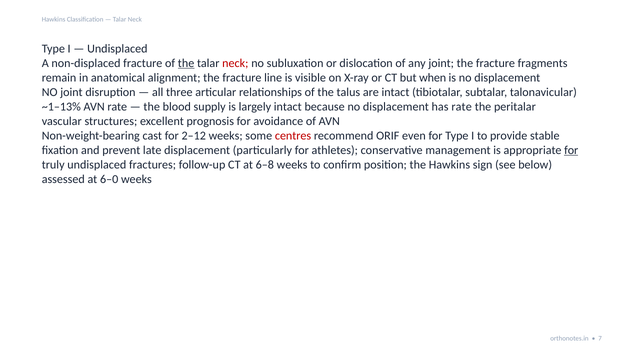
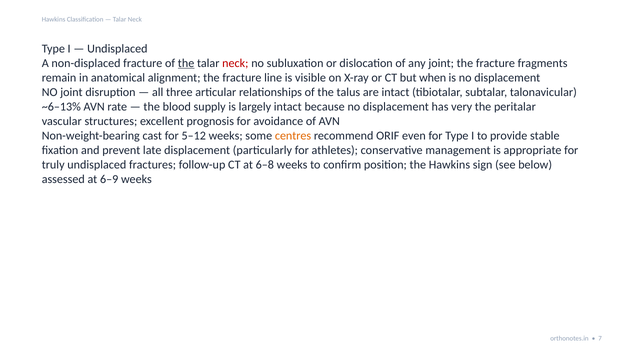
~1–13%: ~1–13% -> ~6–13%
has rate: rate -> very
2–12: 2–12 -> 5–12
centres colour: red -> orange
for at (571, 150) underline: present -> none
6–0: 6–0 -> 6–9
